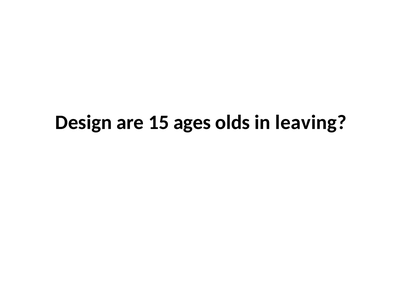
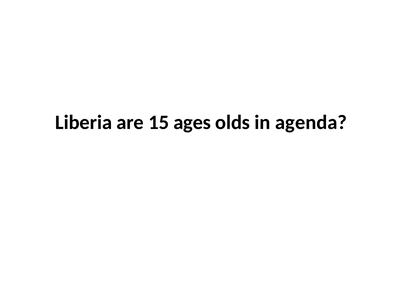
Design: Design -> Liberia
leaving: leaving -> agenda
